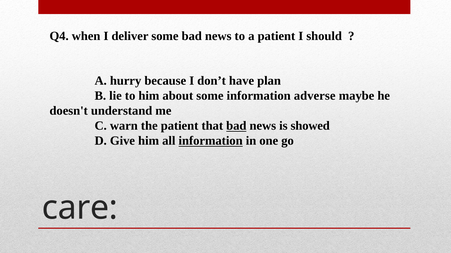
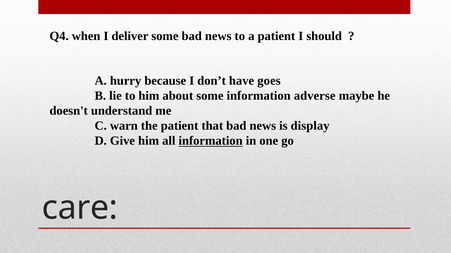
plan: plan -> goes
bad at (236, 126) underline: present -> none
showed: showed -> display
